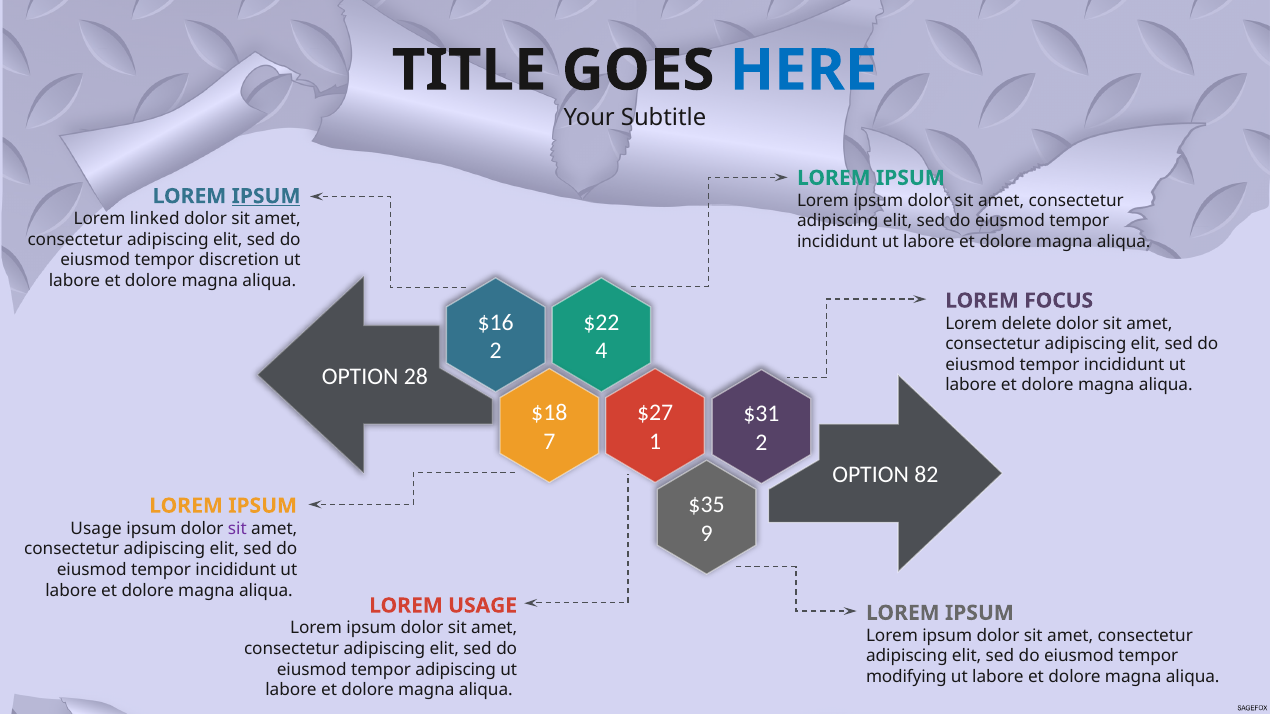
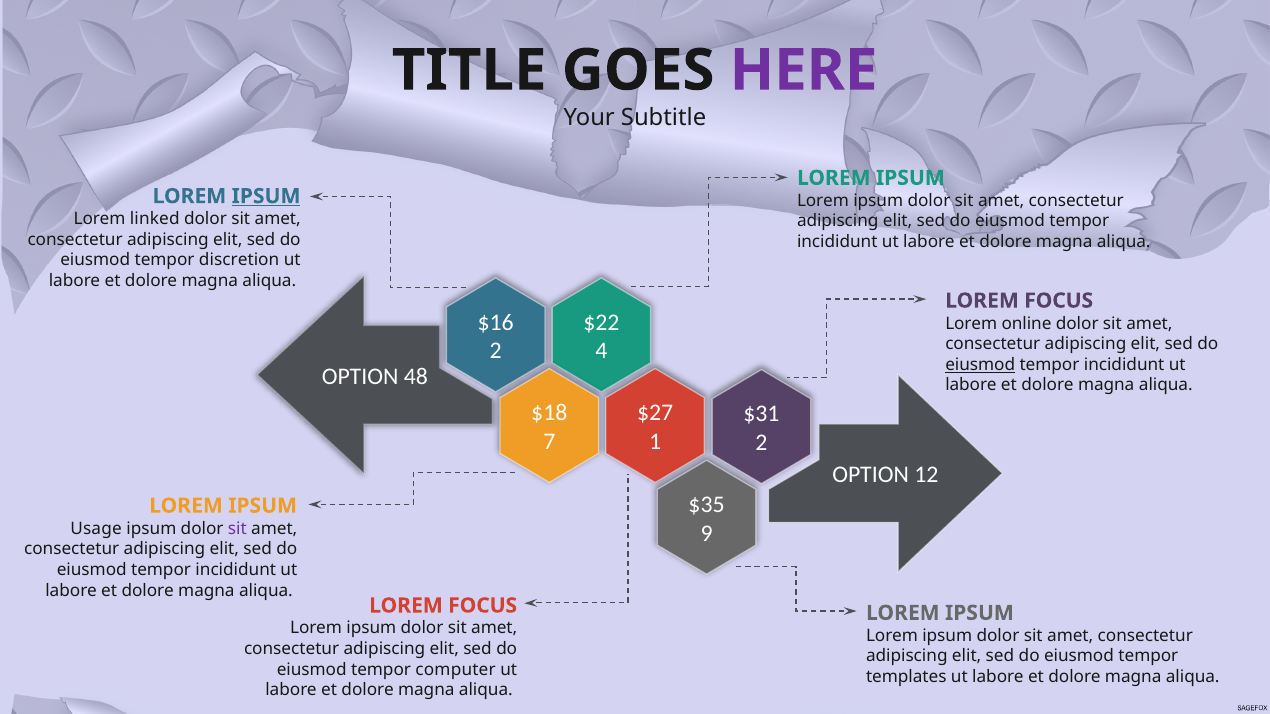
HERE colour: blue -> purple
delete: delete -> online
eiusmod at (980, 365) underline: none -> present
28: 28 -> 48
82: 82 -> 12
USAGE at (483, 606): USAGE -> FOCUS
tempor adipiscing: adipiscing -> computer
modifying: modifying -> templates
